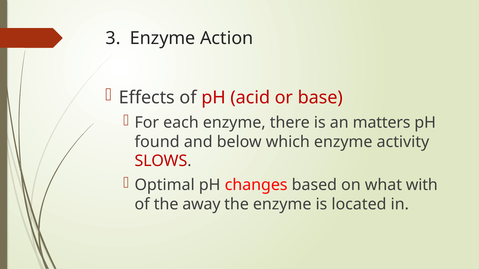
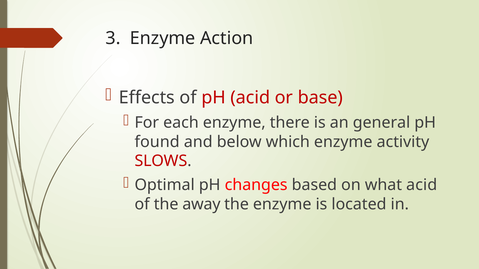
matters: matters -> general
what with: with -> acid
